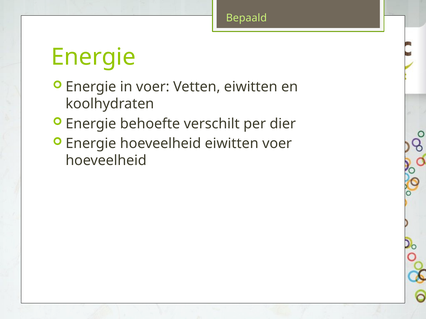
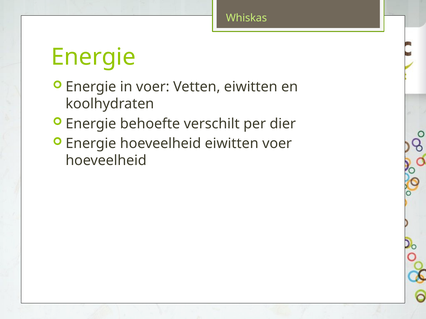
Bepaald: Bepaald -> Whiskas
